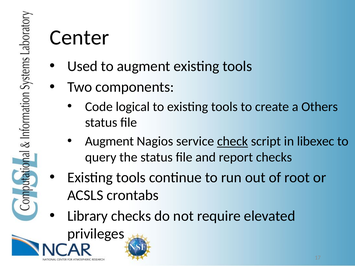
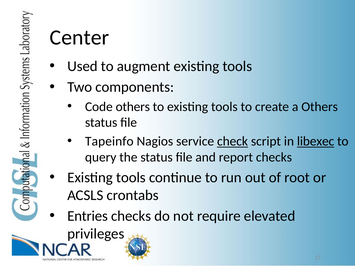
Code logical: logical -> others
Augment at (109, 141): Augment -> Tapeinfo
libexec underline: none -> present
Library: Library -> Entries
